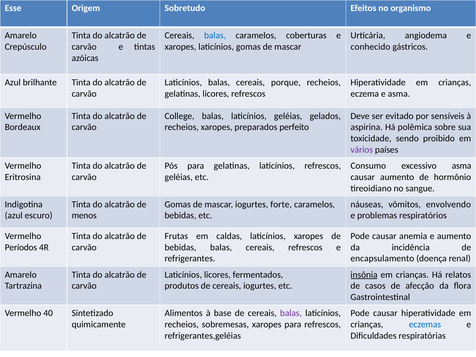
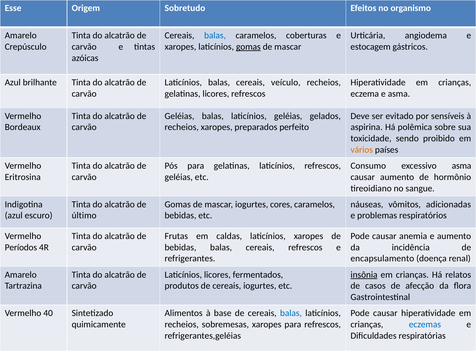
gomas at (248, 47) underline: none -> present
conhecido: conhecido -> estocagem
porque: porque -> veículo
College at (180, 116): College -> Geléias
vários colour: purple -> orange
forte: forte -> cores
envolvendo: envolvendo -> adicionadas
menos: menos -> último
balas at (291, 313) colour: purple -> blue
